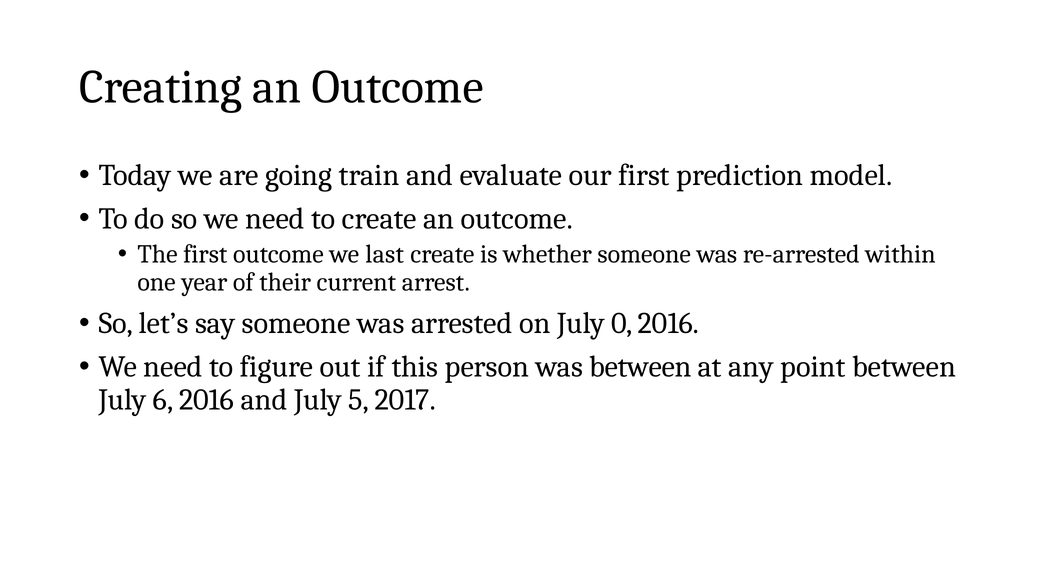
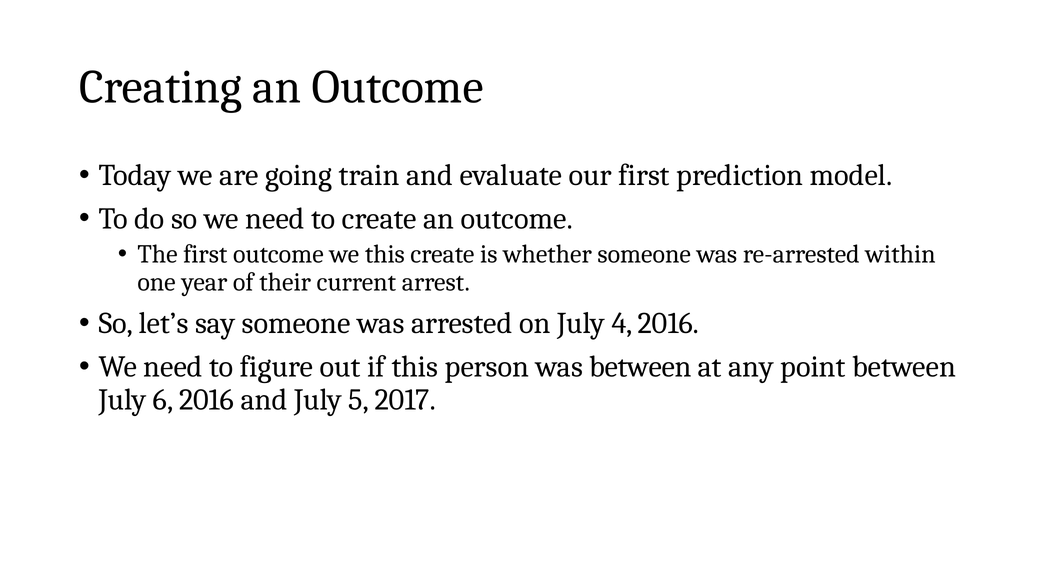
we last: last -> this
0: 0 -> 4
